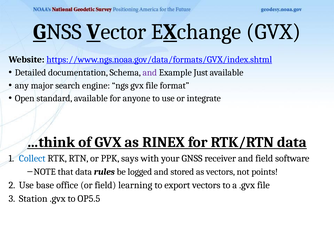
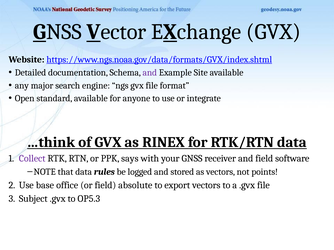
Just: Just -> Site
Collect colour: blue -> purple
learning: learning -> absolute
Station: Station -> Subject
OP5.5: OP5.5 -> OP5.3
